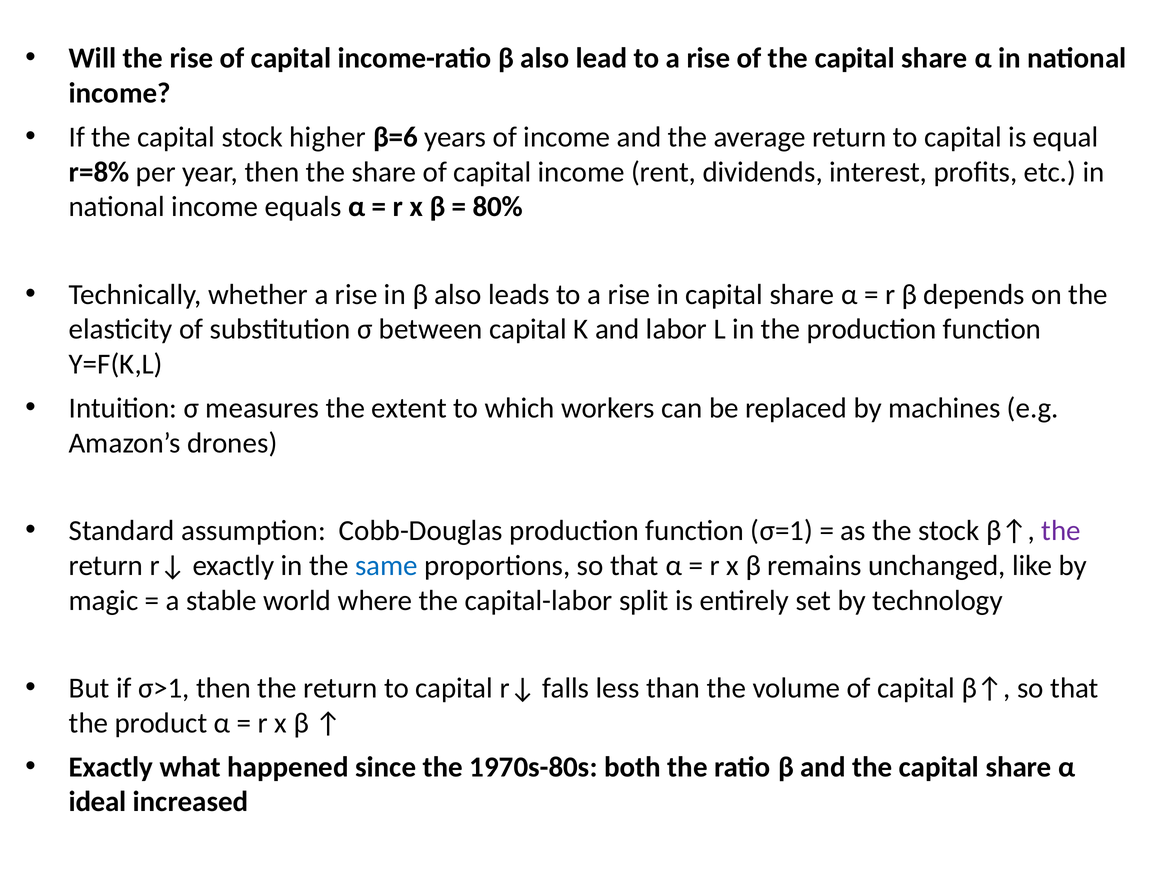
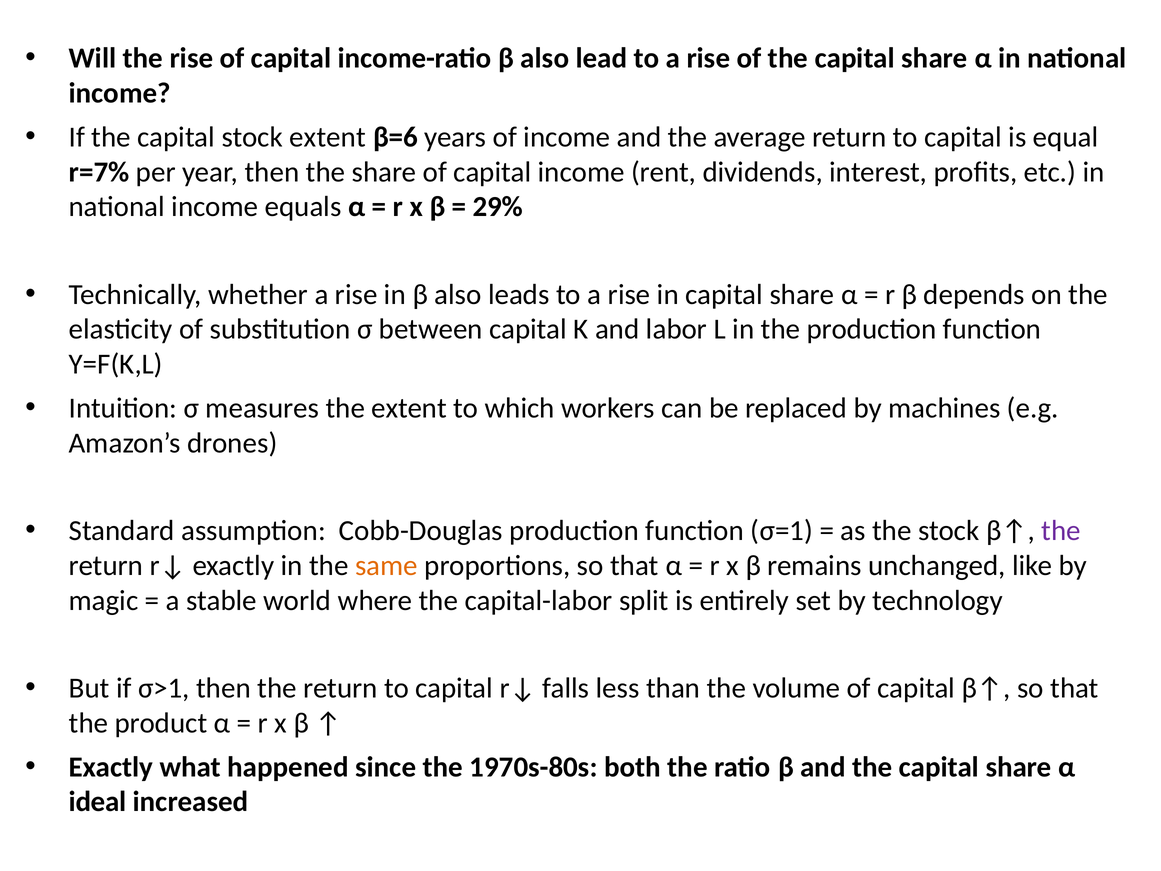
stock higher: higher -> extent
r=8%: r=8% -> r=7%
80%: 80% -> 29%
same colour: blue -> orange
